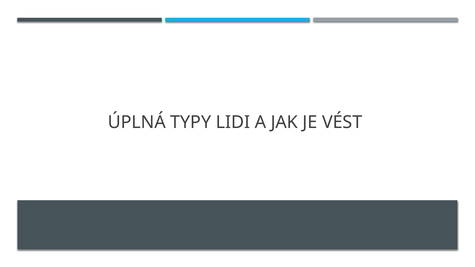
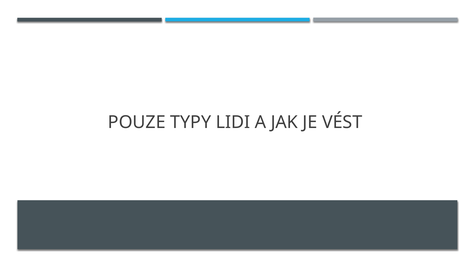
ÚPLNÁ: ÚPLNÁ -> POUZE
